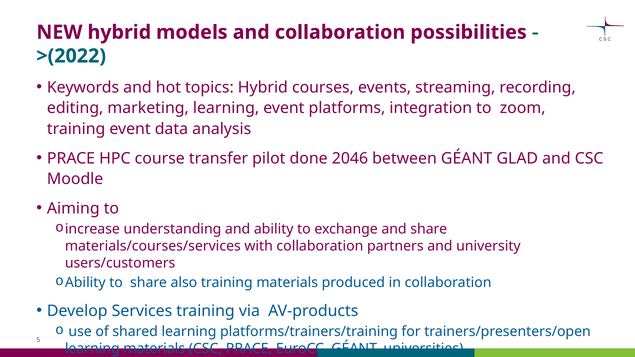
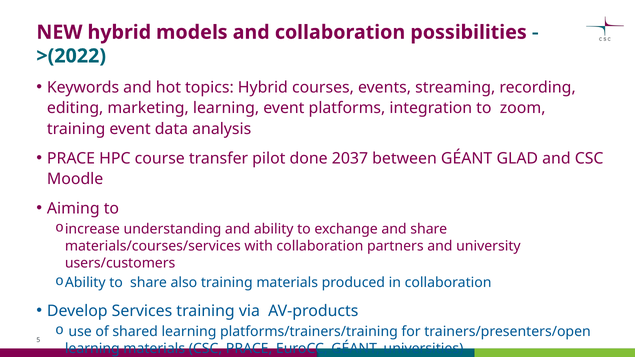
2046: 2046 -> 2037
